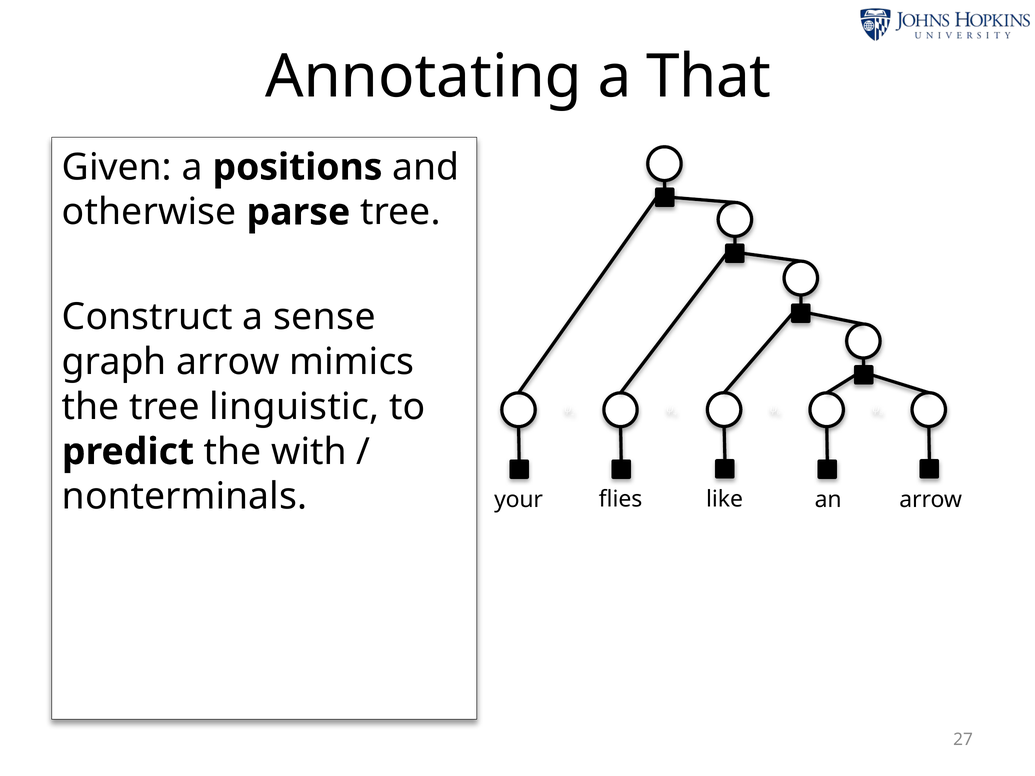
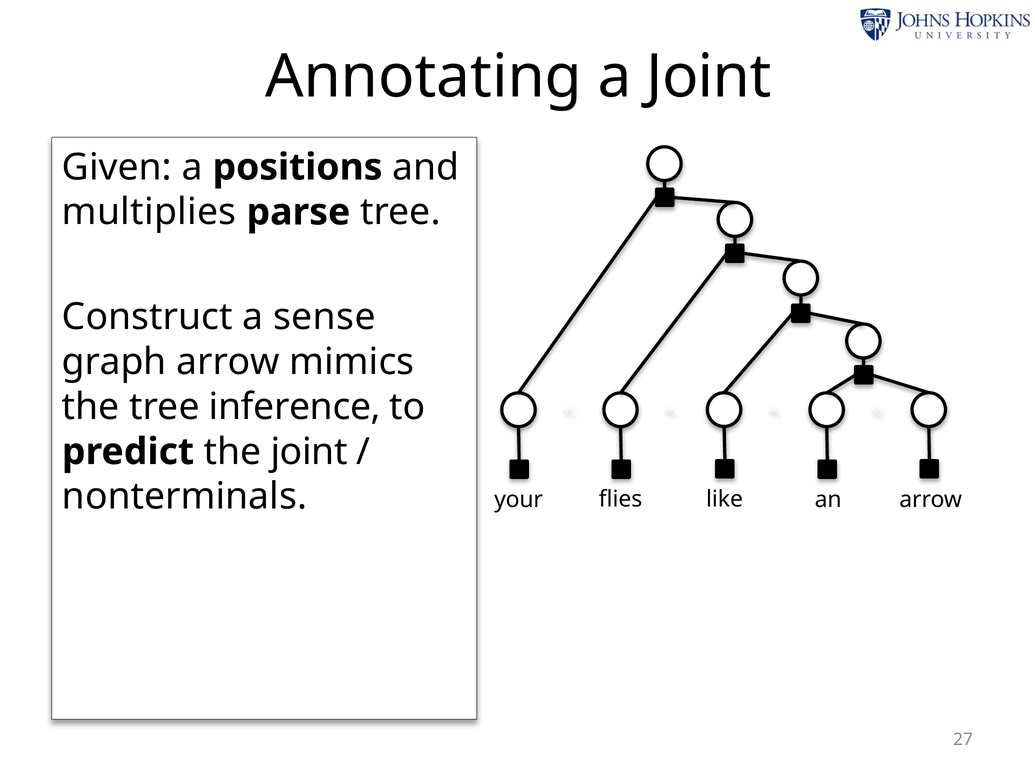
a That: That -> Joint
otherwise: otherwise -> multiplies
linguistic: linguistic -> inference
the with: with -> joint
